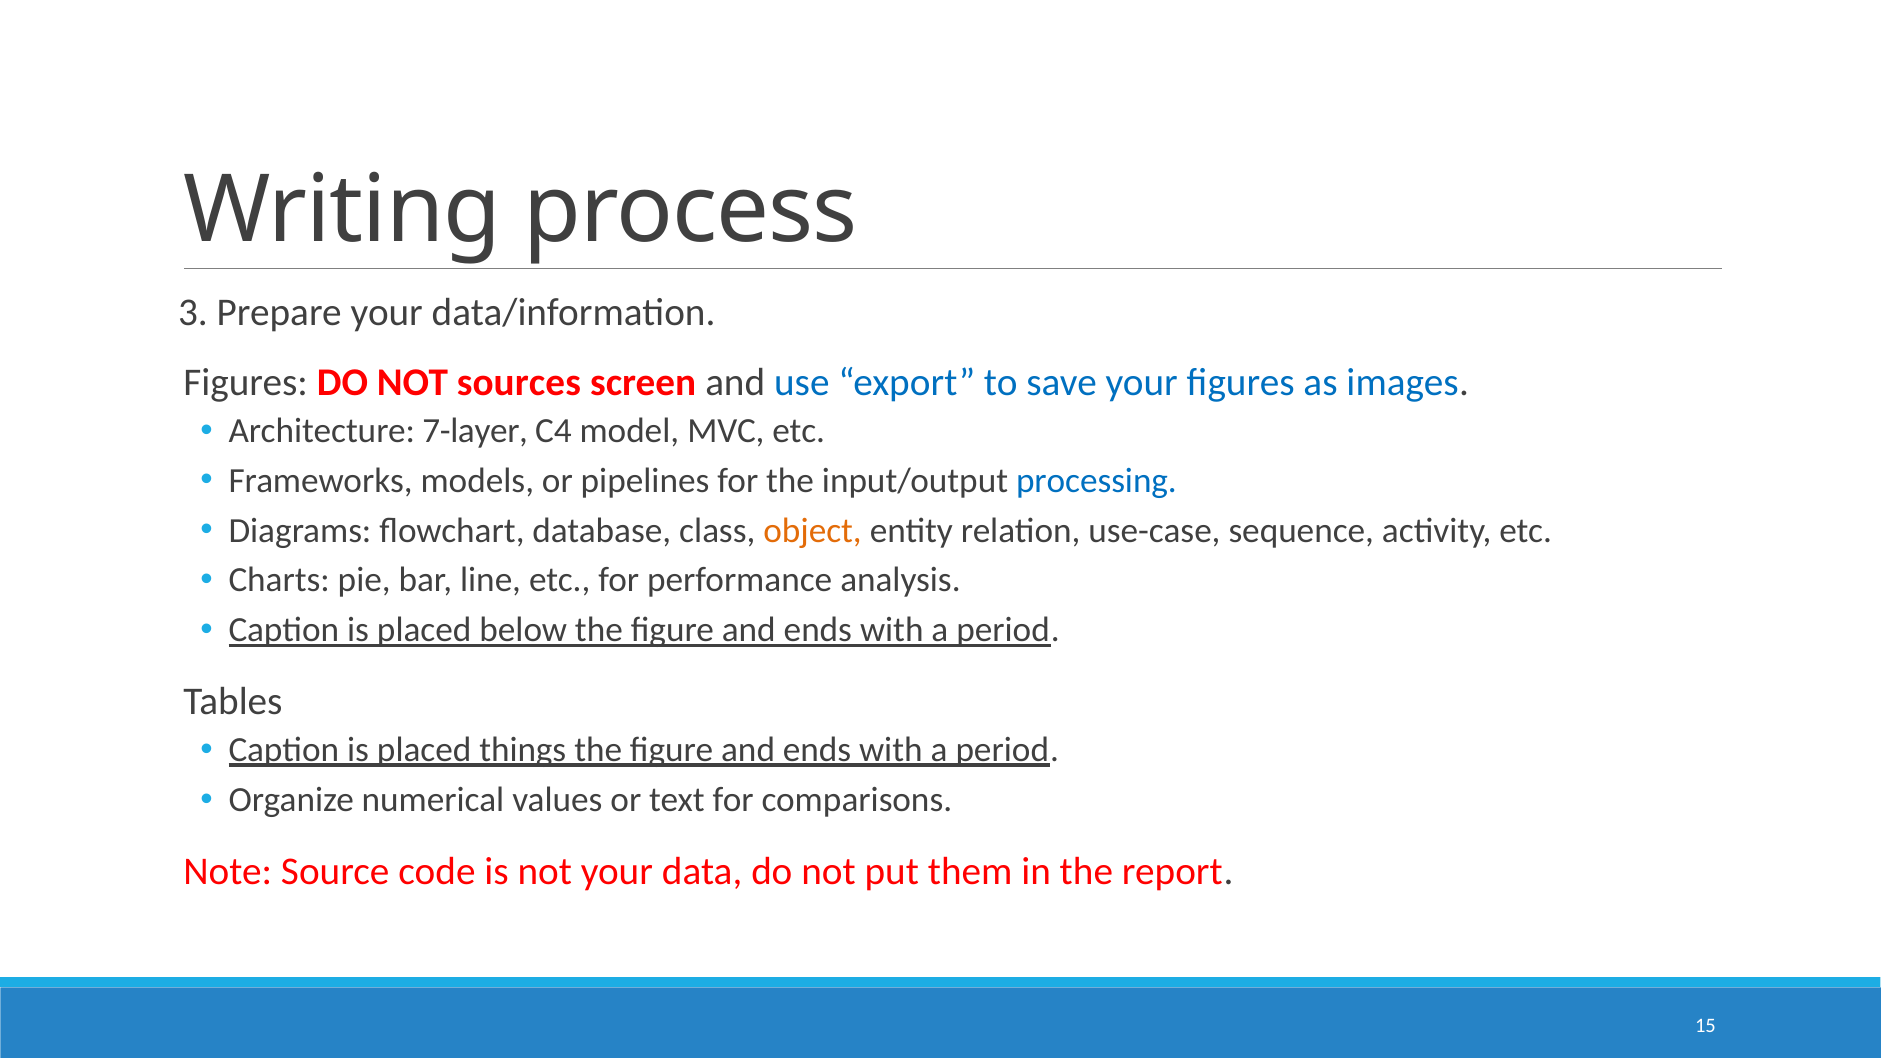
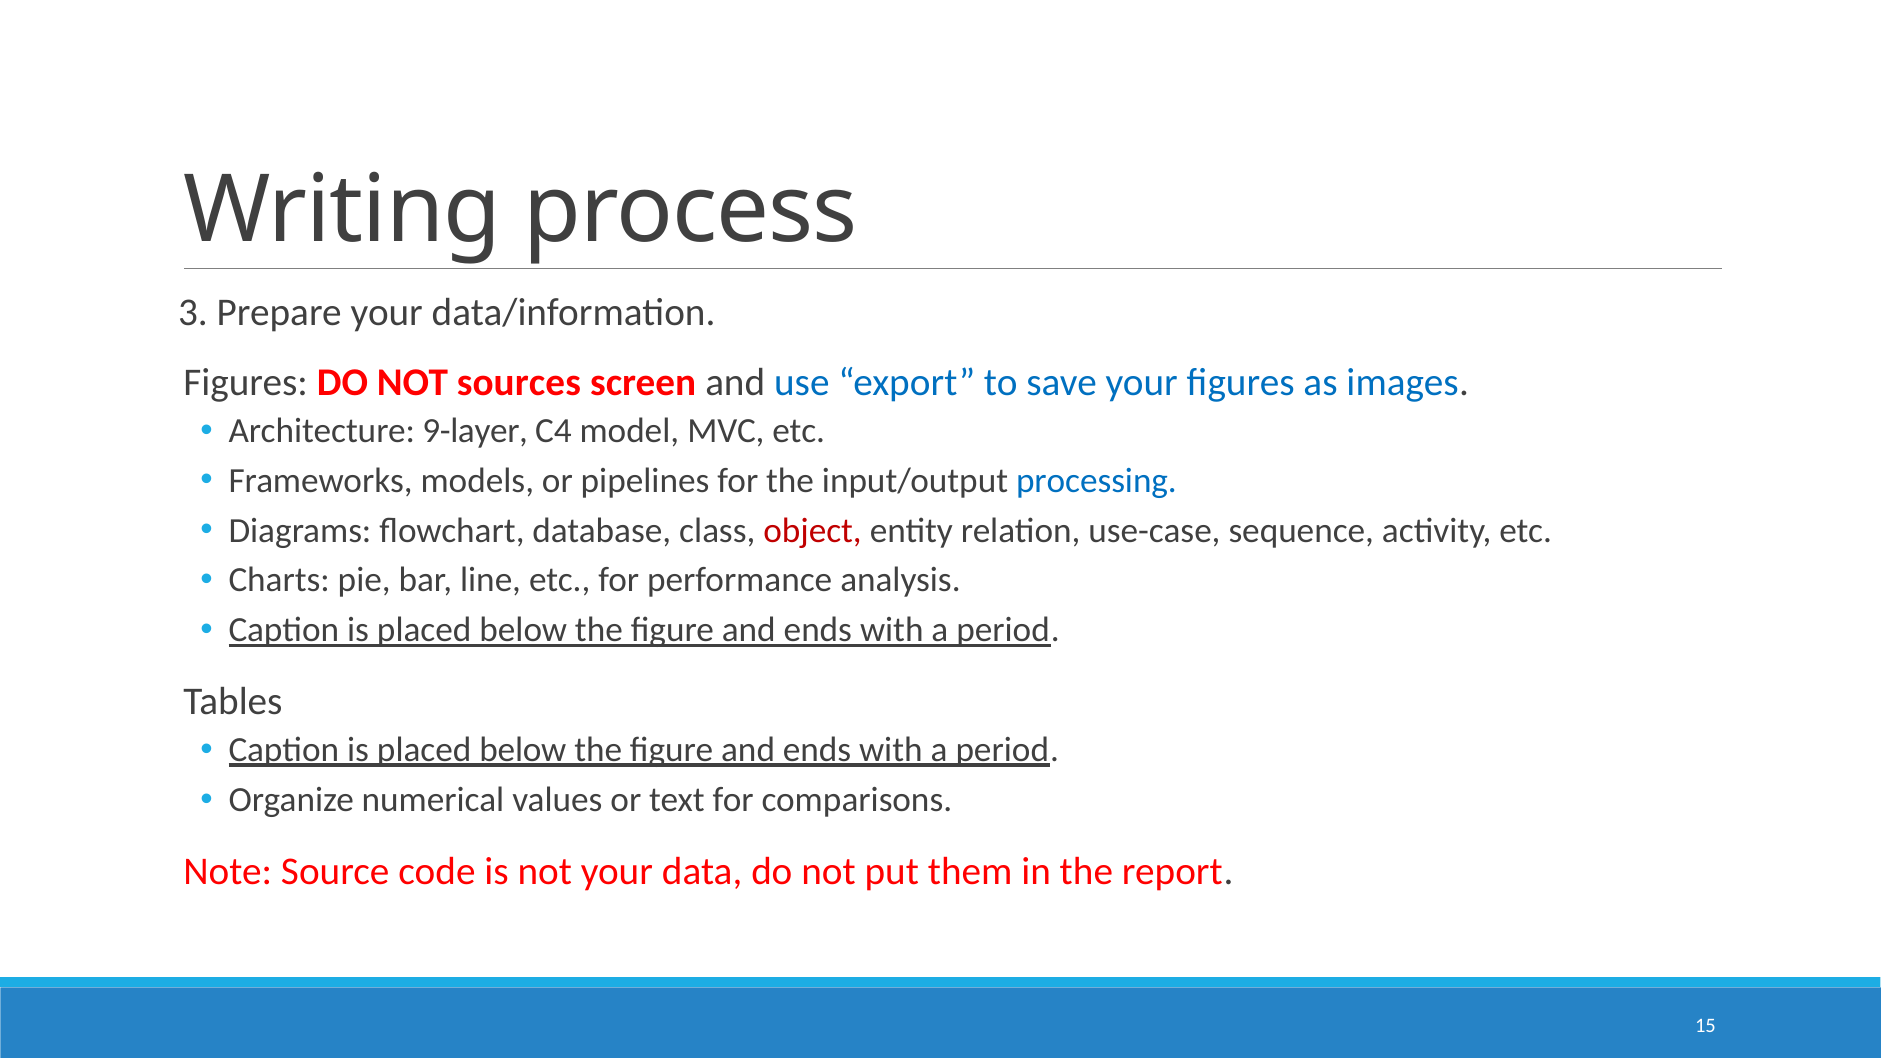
7-layer: 7-layer -> 9-layer
object colour: orange -> red
things at (523, 750): things -> below
